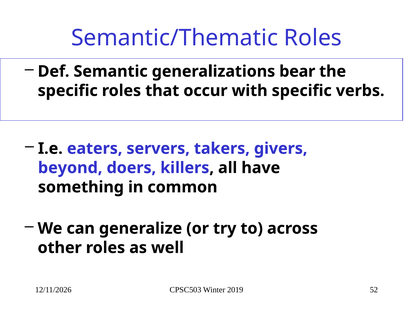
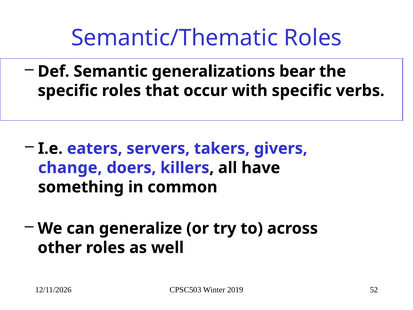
beyond: beyond -> change
